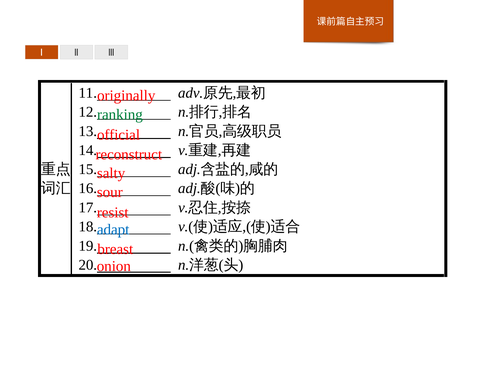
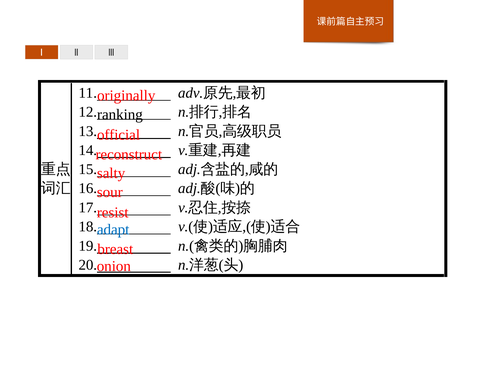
ranking colour: green -> black
